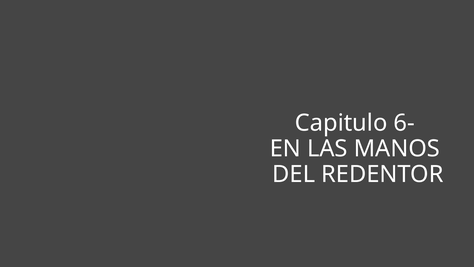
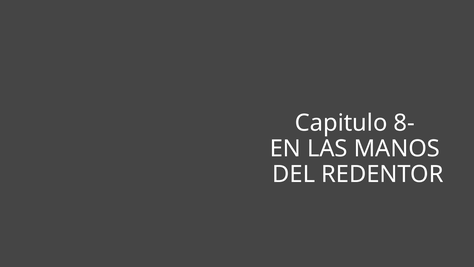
6-: 6- -> 8-
